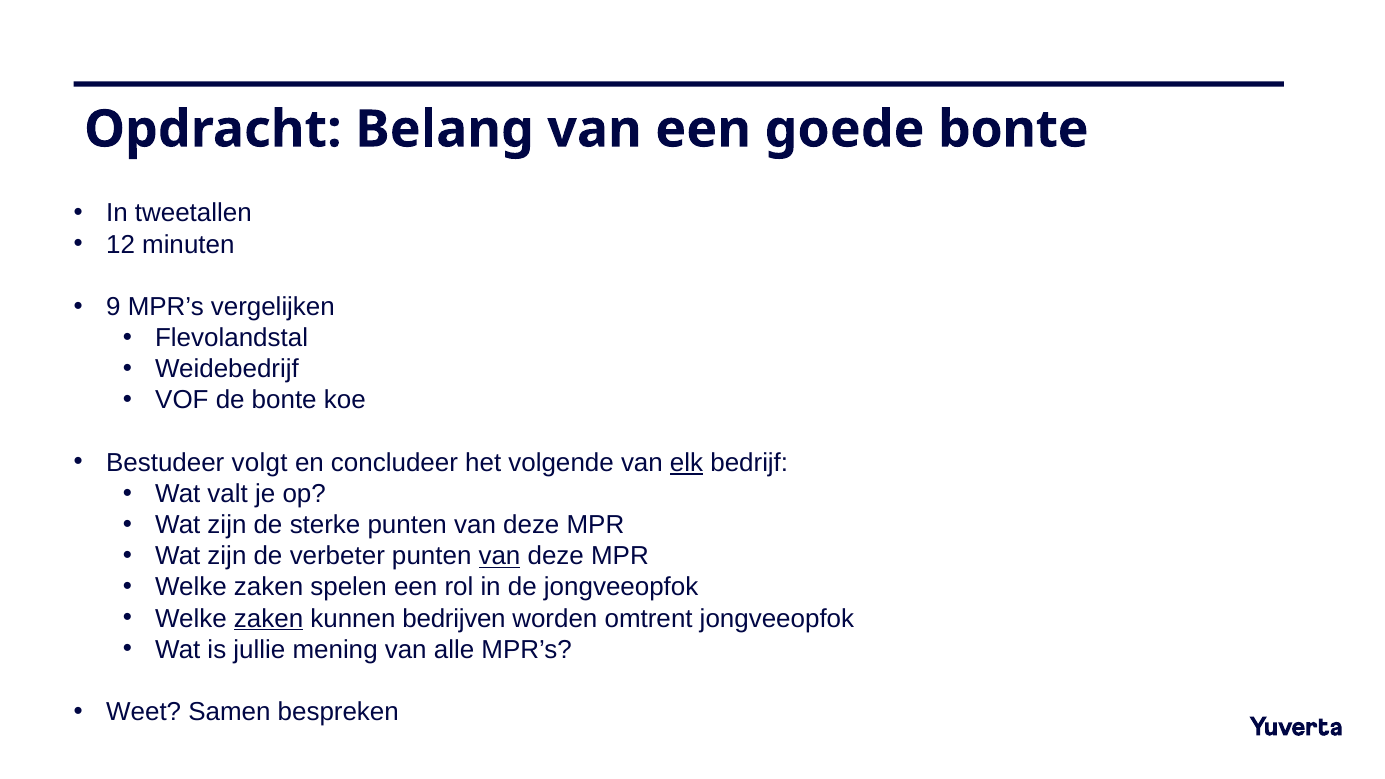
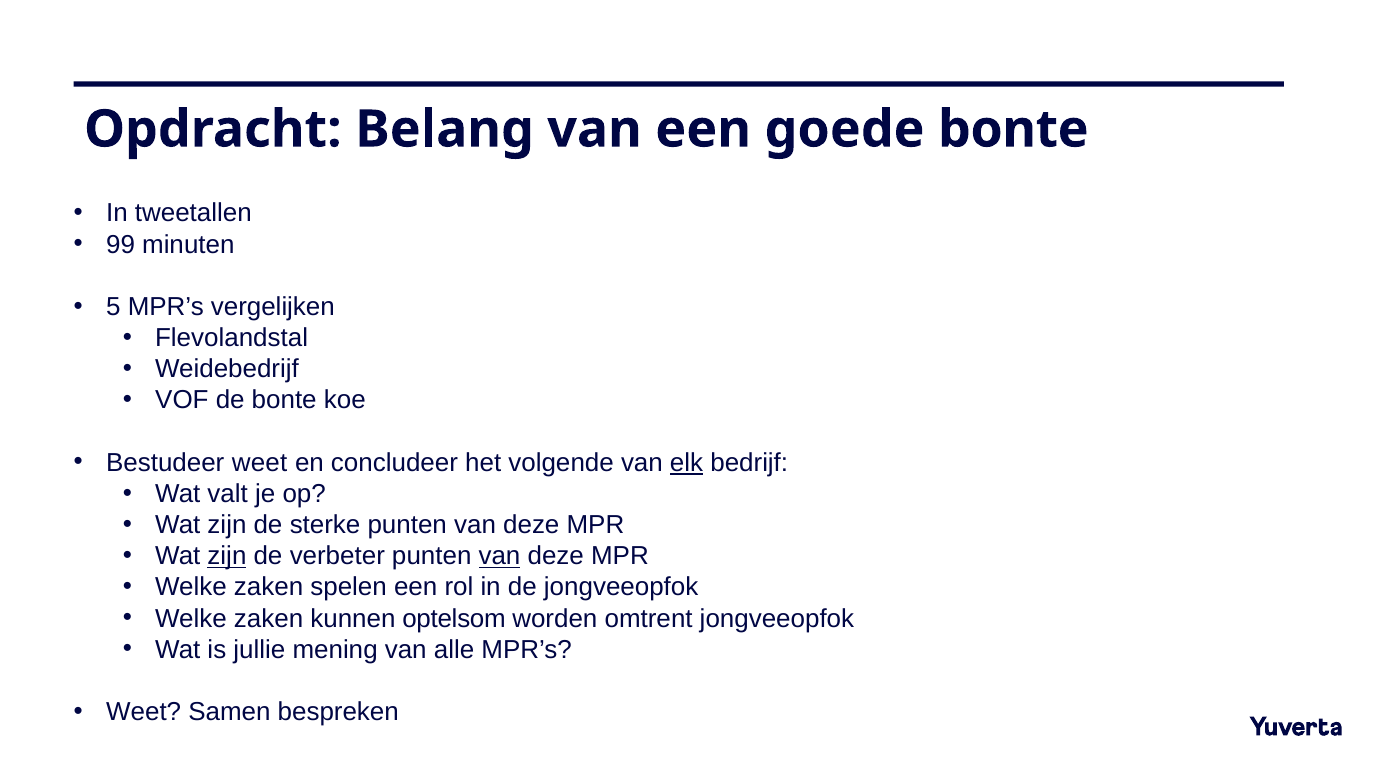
12: 12 -> 99
9: 9 -> 5
Bestudeer volgt: volgt -> weet
zijn at (227, 556) underline: none -> present
zaken at (269, 619) underline: present -> none
bedrijven: bedrijven -> optelsom
